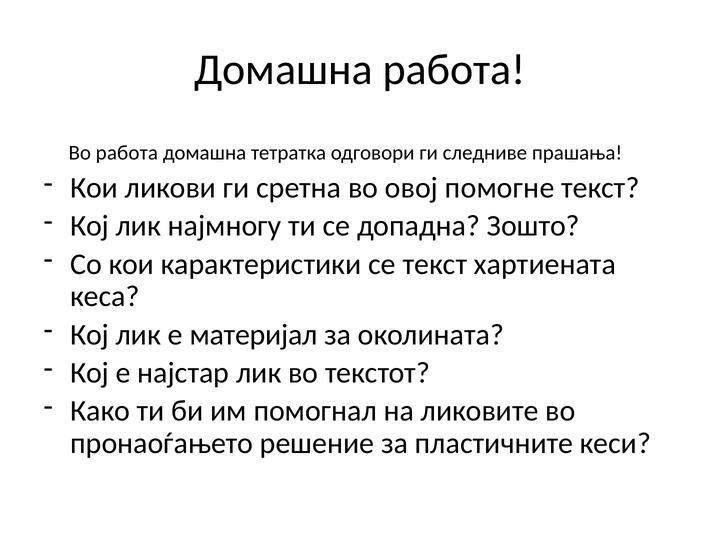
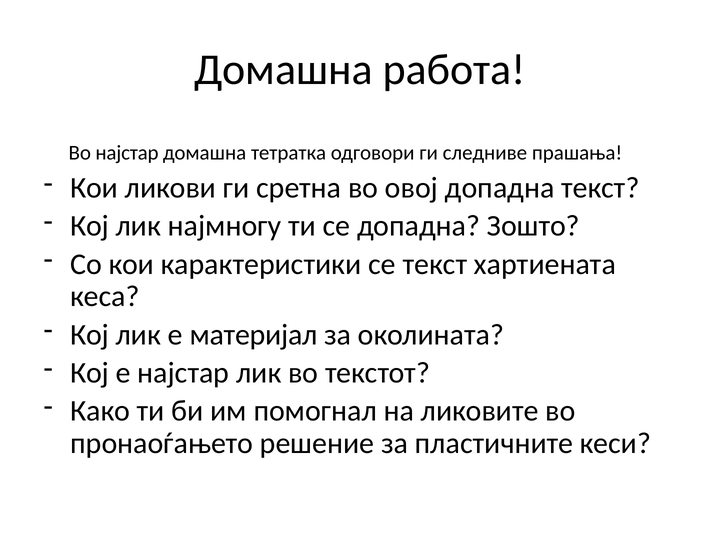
Во работа: работа -> најстар
овој помогне: помогне -> допадна
